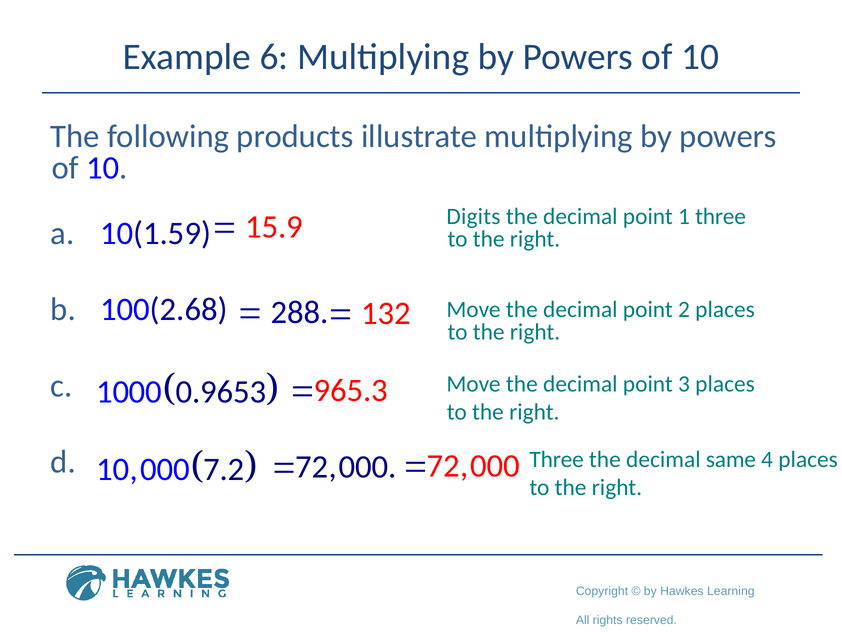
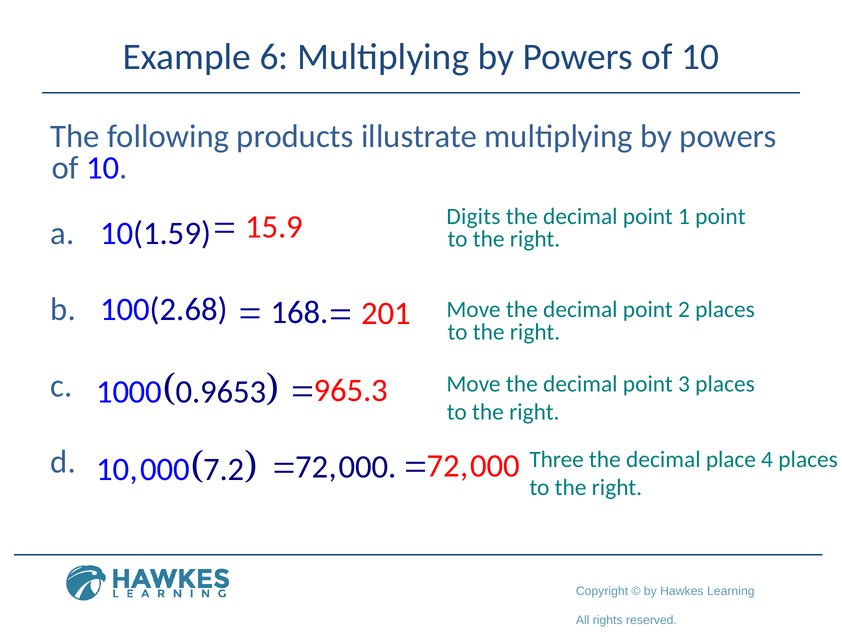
1 three: three -> point
288: 288 -> 168
132: 132 -> 201
same: same -> place
